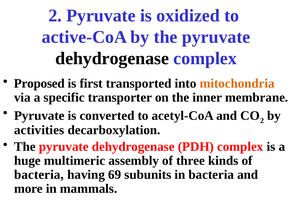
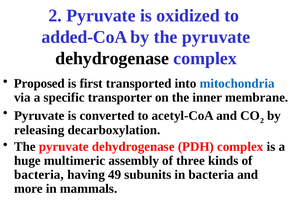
active-CoA: active-CoA -> added-CoA
mitochondria colour: orange -> blue
activities: activities -> releasing
69: 69 -> 49
